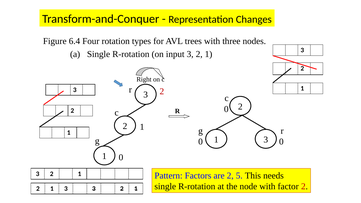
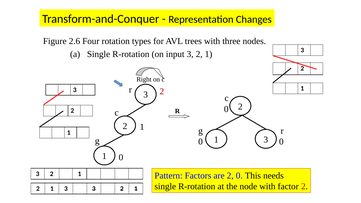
6.4: 6.4 -> 2.6
2 5: 5 -> 0
